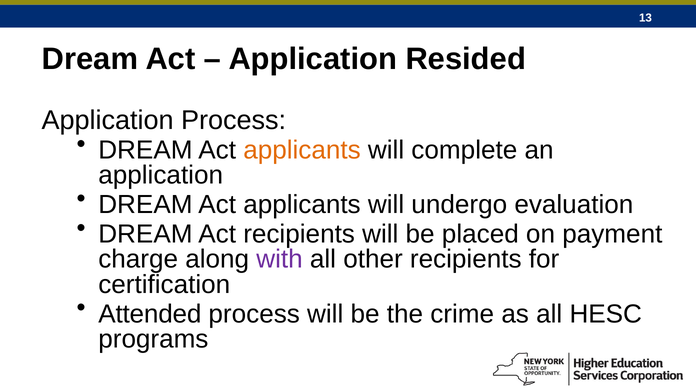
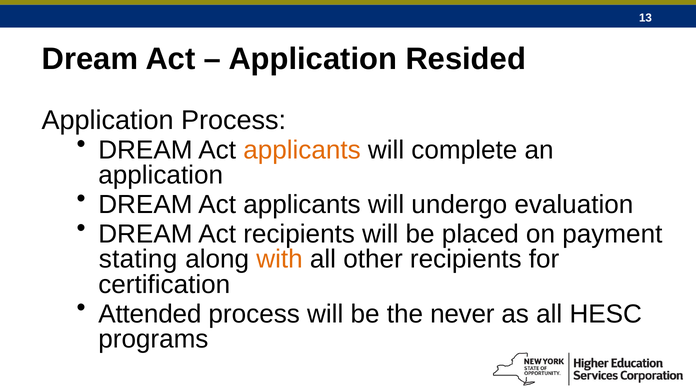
charge: charge -> stating
with colour: purple -> orange
crime: crime -> never
